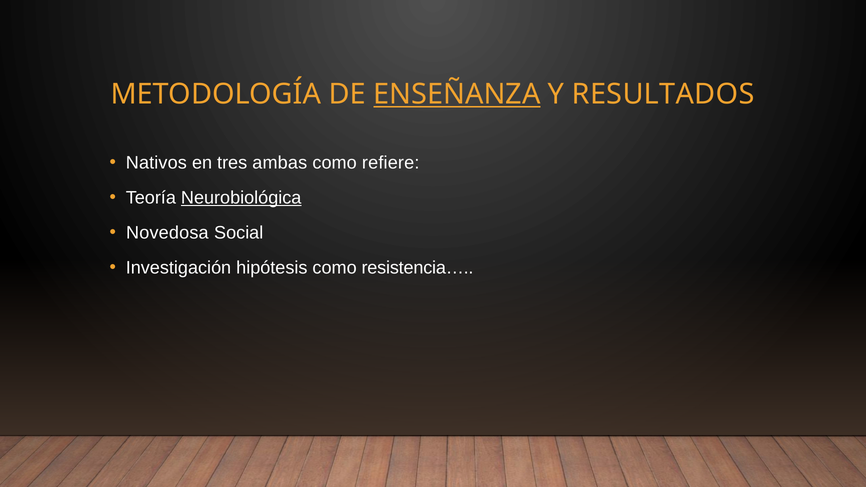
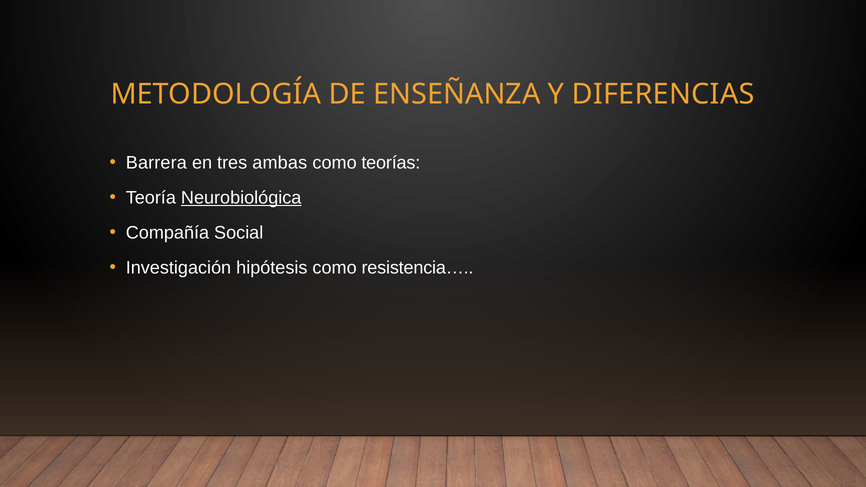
ENSEÑANZA underline: present -> none
RESULTADOS: RESULTADOS -> DIFERENCIAS
Nativos: Nativos -> Barrera
refiere: refiere -> teorías
Novedosa: Novedosa -> Compañía
